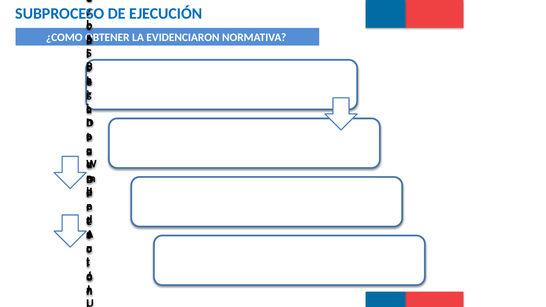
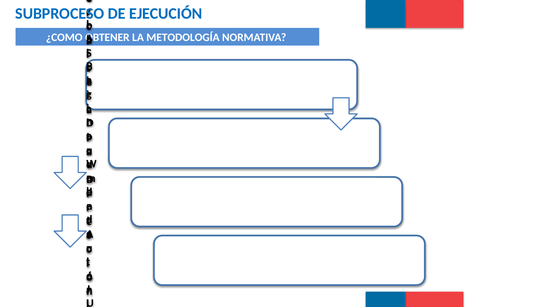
EVIDENCIARON: EVIDENCIARON -> METODOLOGÍA
